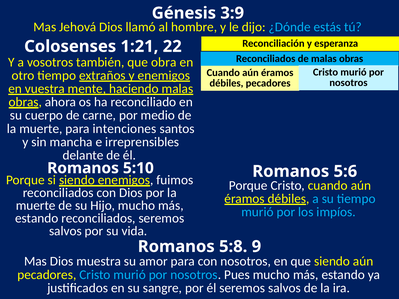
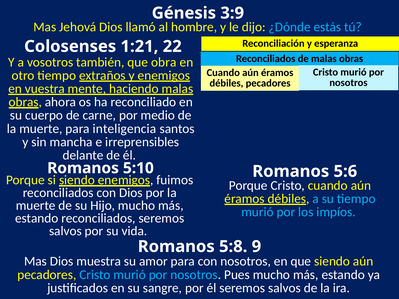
intenciones: intenciones -> inteligencia
